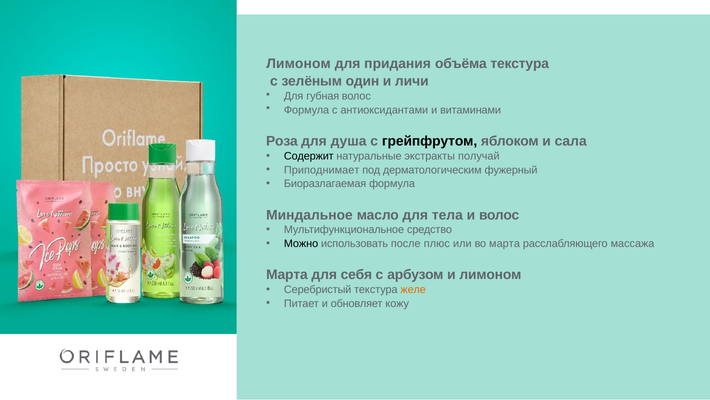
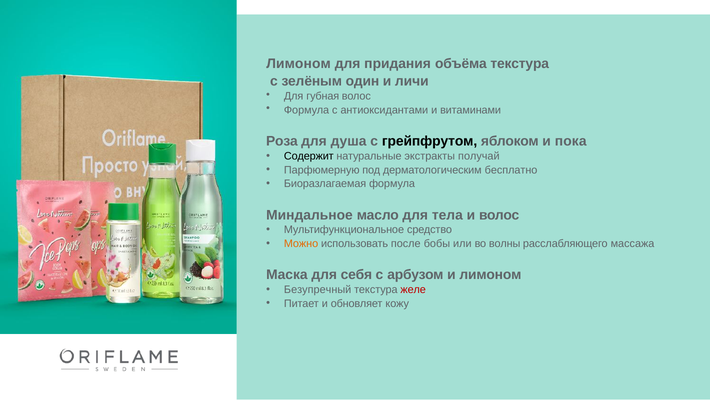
сала: сала -> пока
Приподнимает: Приподнимает -> Парфюмерную
фужерный: фужерный -> бесплатно
Можно colour: black -> orange
плюс: плюс -> бобы
во марта: марта -> волны
Марта at (287, 275): Марта -> Маска
Серебристый: Серебристый -> Безупречный
желе colour: orange -> red
